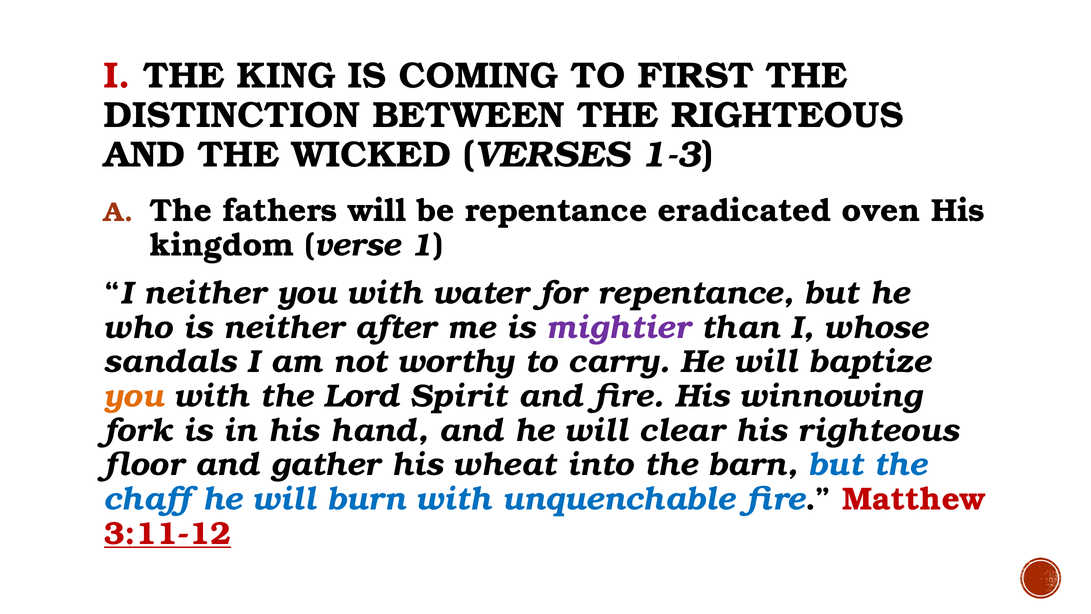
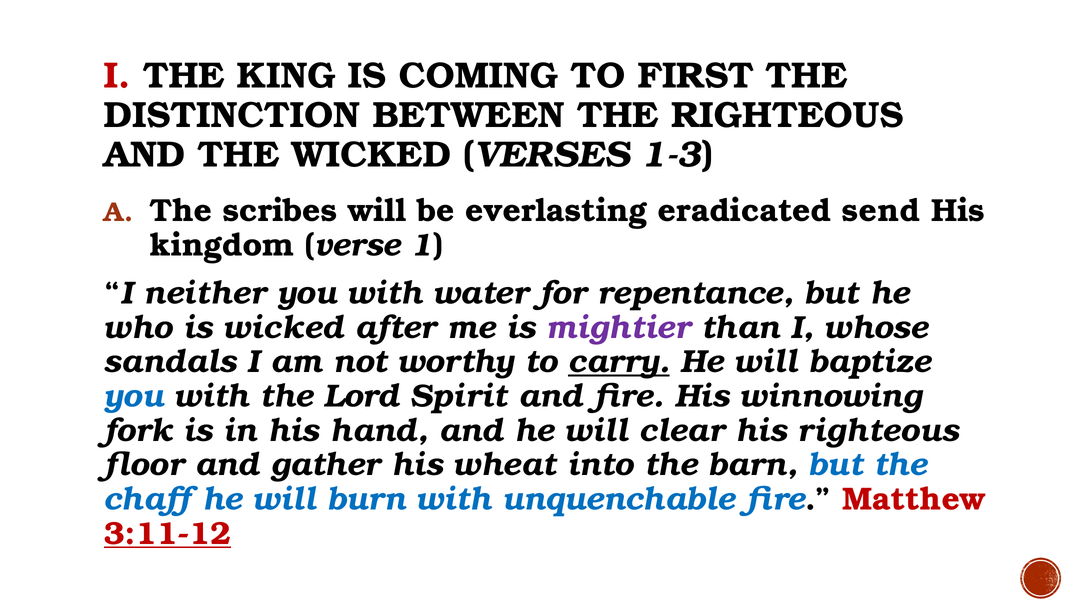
fathers: fathers -> scribes
be repentance: repentance -> everlasting
oven: oven -> send
is neither: neither -> wicked
carry underline: none -> present
you at (134, 396) colour: orange -> blue
